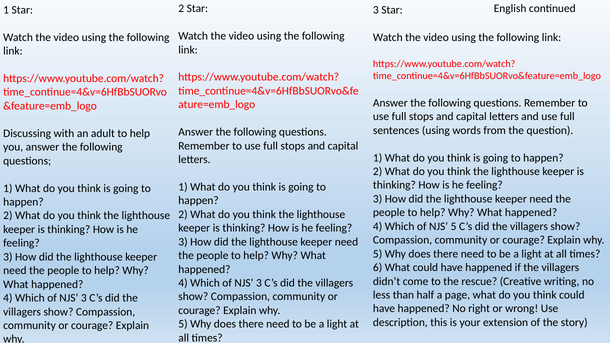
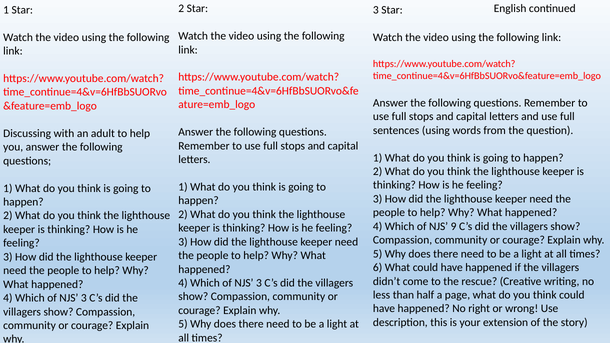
NJS 5: 5 -> 9
